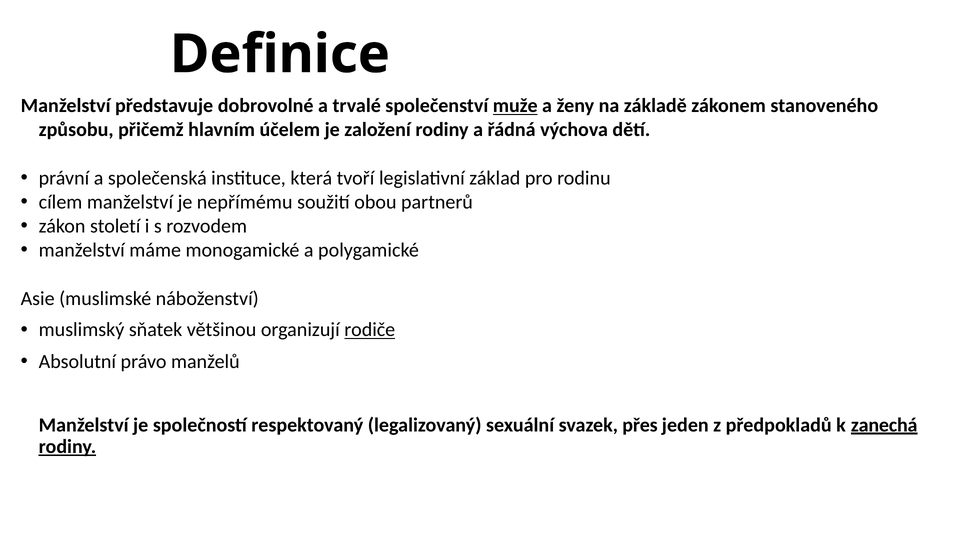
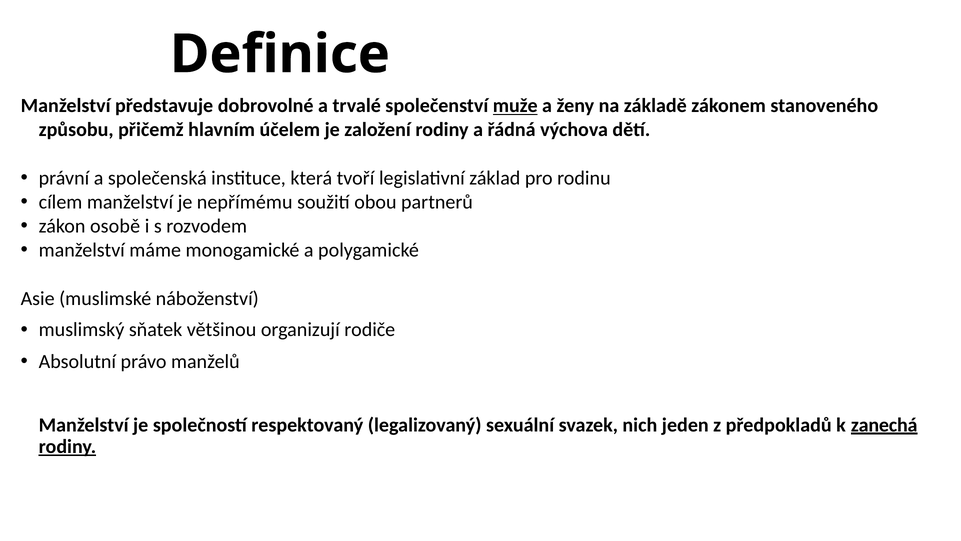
století: století -> osobě
rodiče underline: present -> none
přes: přes -> nich
